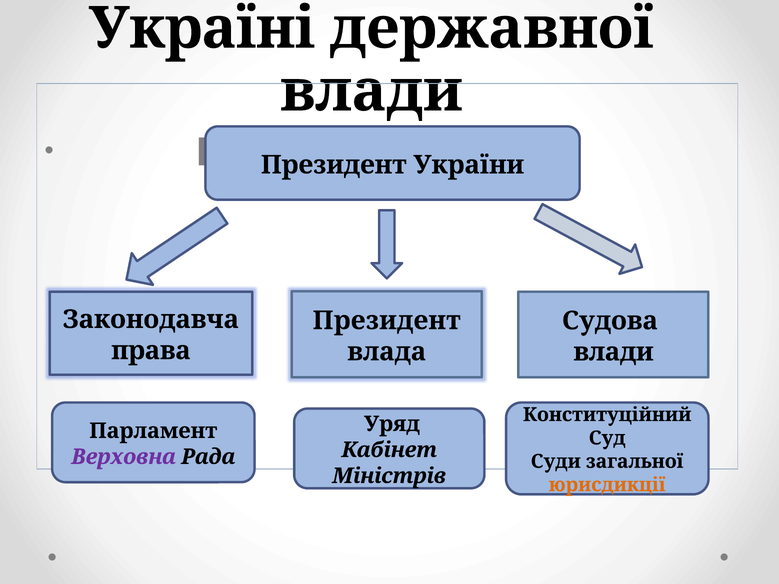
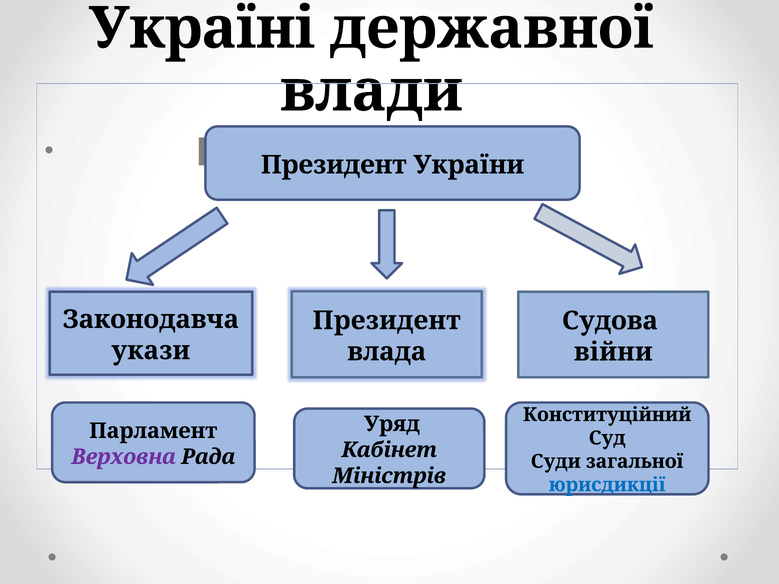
права: права -> укази
влади at (614, 352): влади -> війни
юрисдикції colour: orange -> blue
